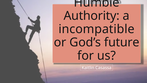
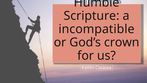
Authority: Authority -> Scripture
future: future -> crown
